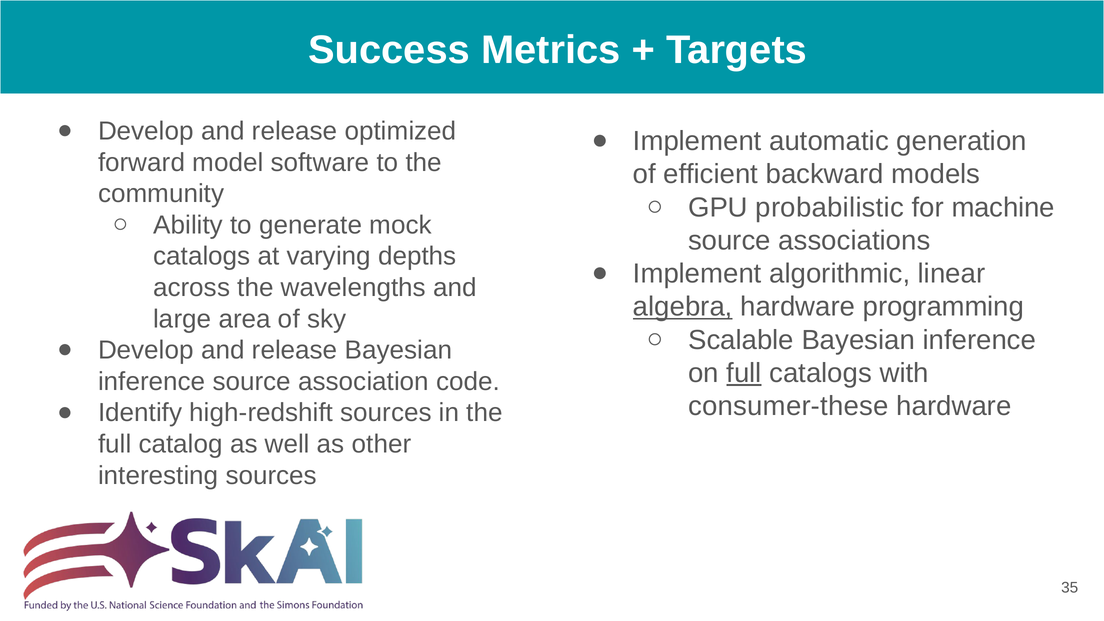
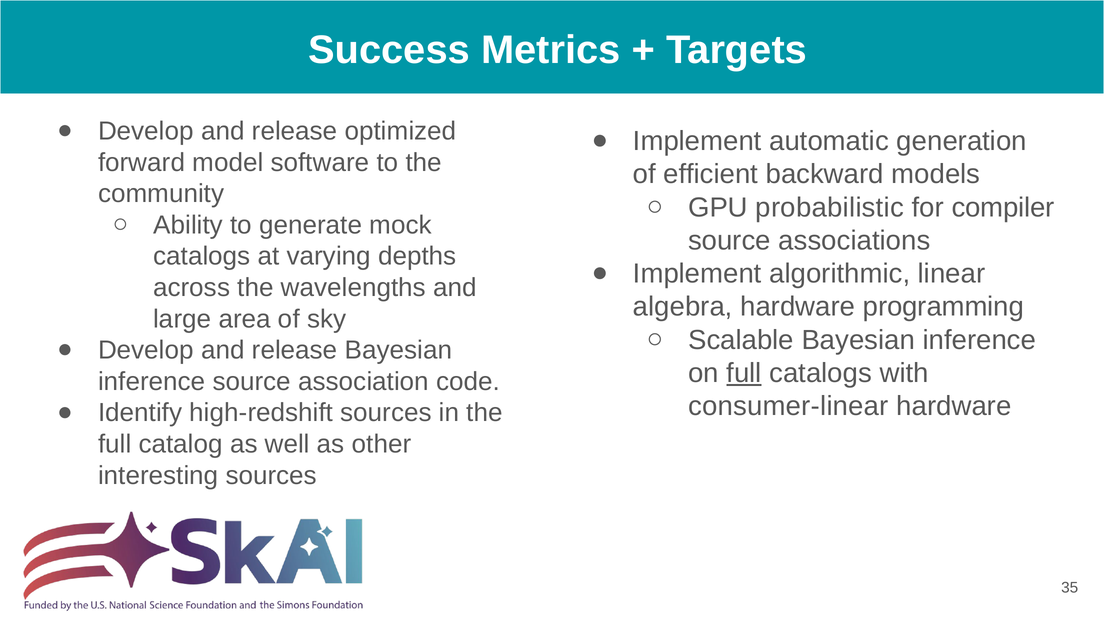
machine: machine -> compiler
algebra underline: present -> none
consumer-these: consumer-these -> consumer-linear
